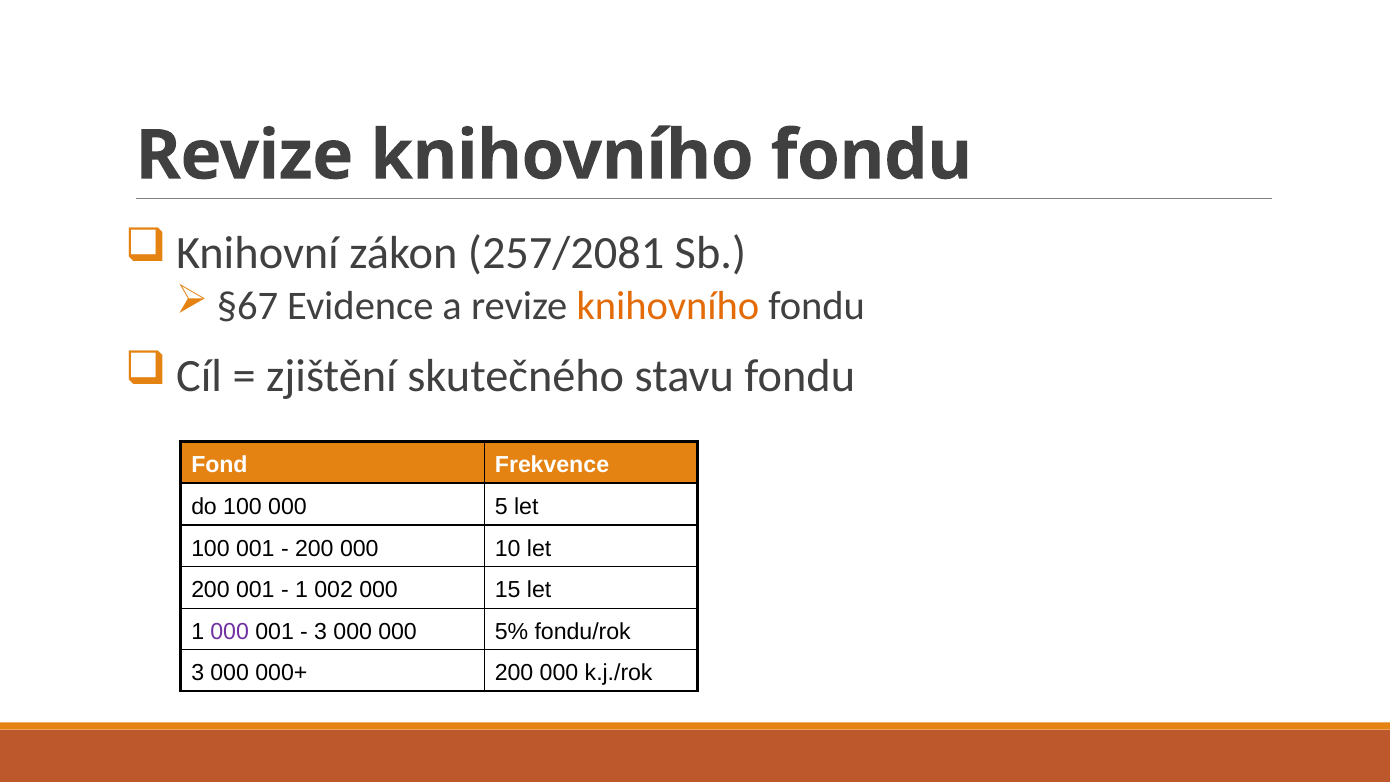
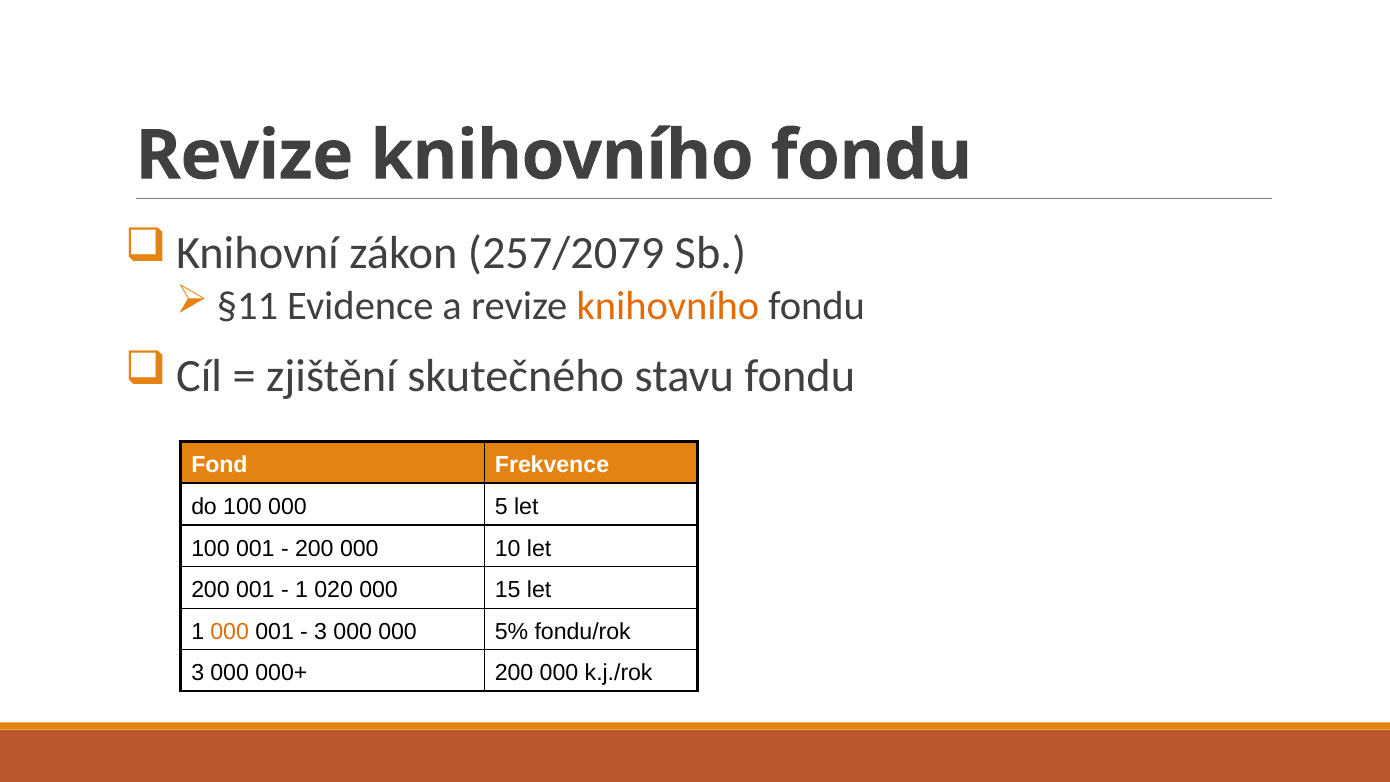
257/2081: 257/2081 -> 257/2079
§67: §67 -> §11
002: 002 -> 020
000 at (230, 632) colour: purple -> orange
